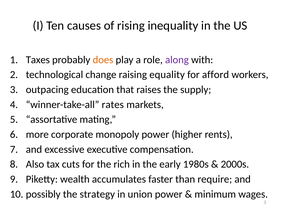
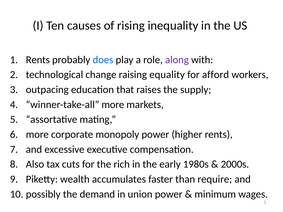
Taxes at (38, 60): Taxes -> Rents
does colour: orange -> blue
winner-take-all rates: rates -> more
strategy: strategy -> demand
